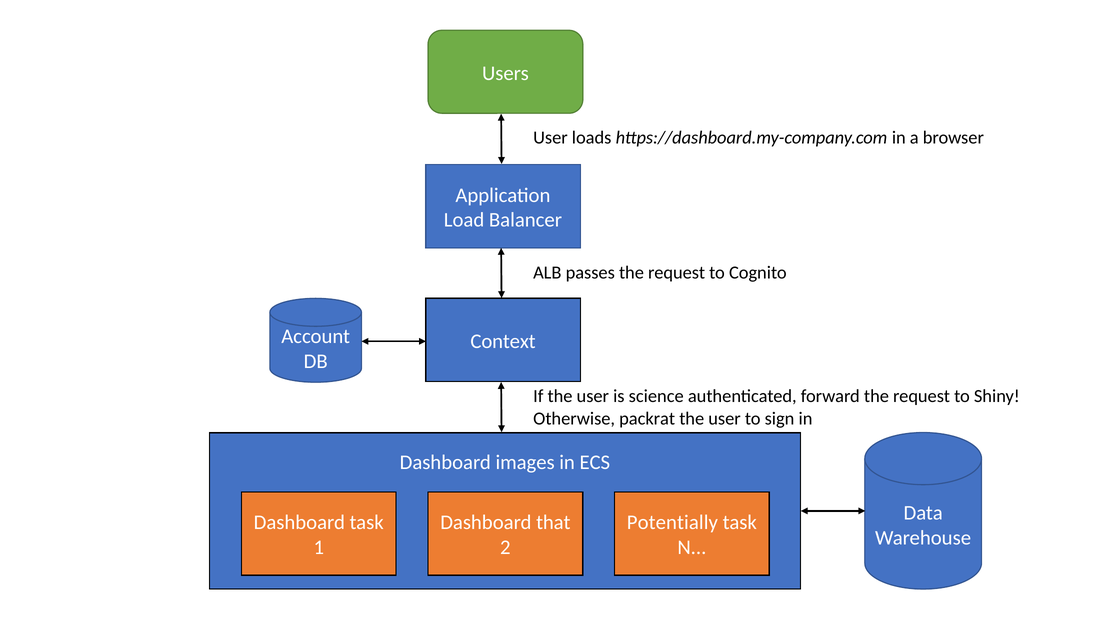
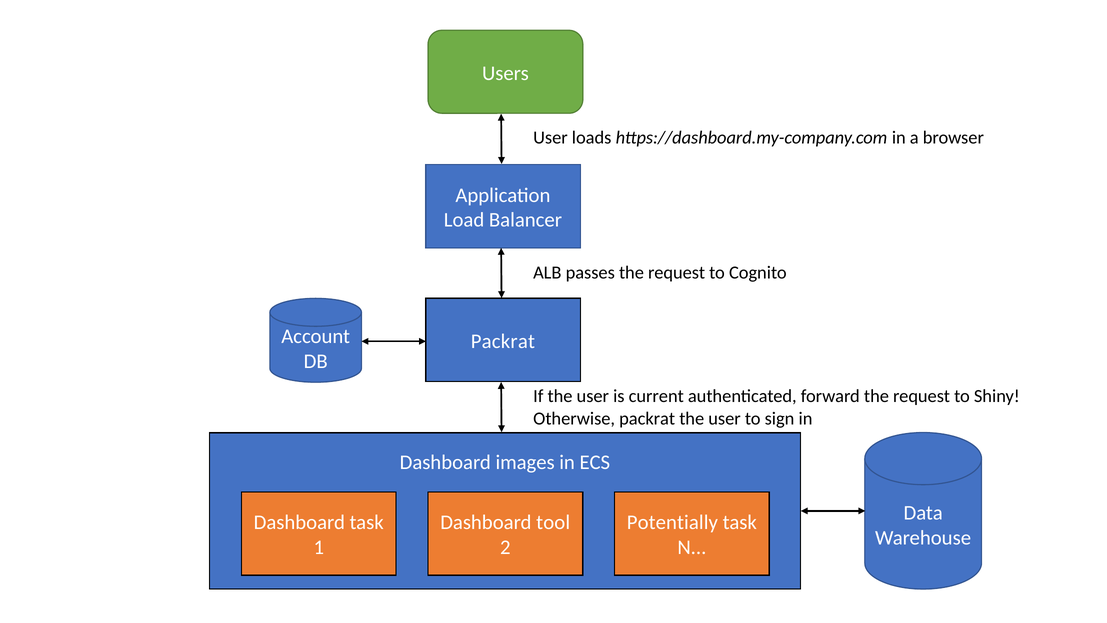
Context at (503, 341): Context -> Packrat
science: science -> current
that: that -> tool
